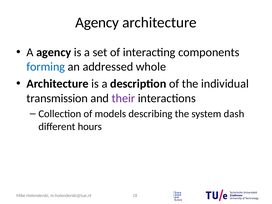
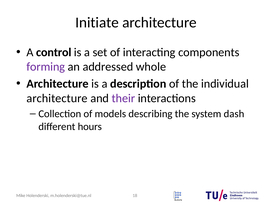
Agency at (97, 23): Agency -> Initiate
A agency: agency -> control
forming colour: blue -> purple
transmission at (57, 98): transmission -> architecture
